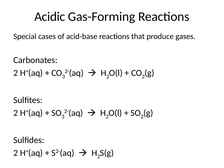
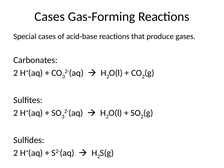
Acidic at (50, 17): Acidic -> Cases
